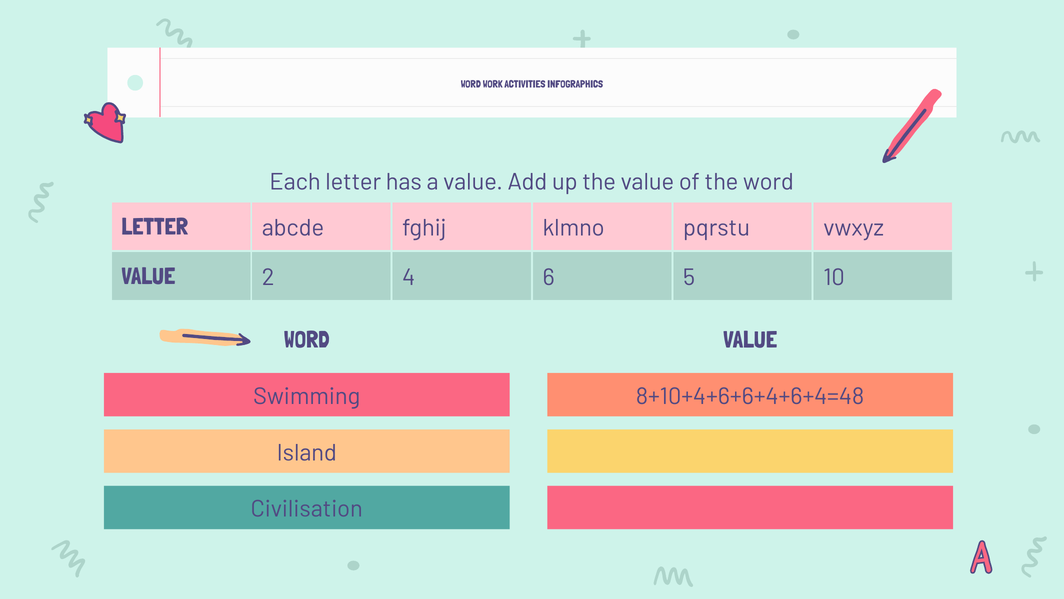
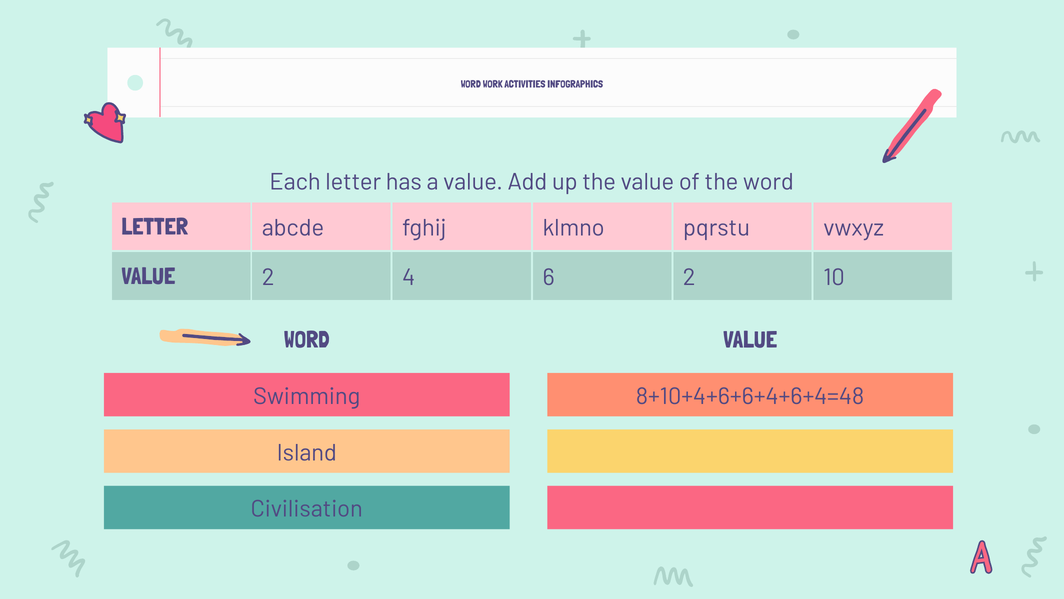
6 5: 5 -> 2
